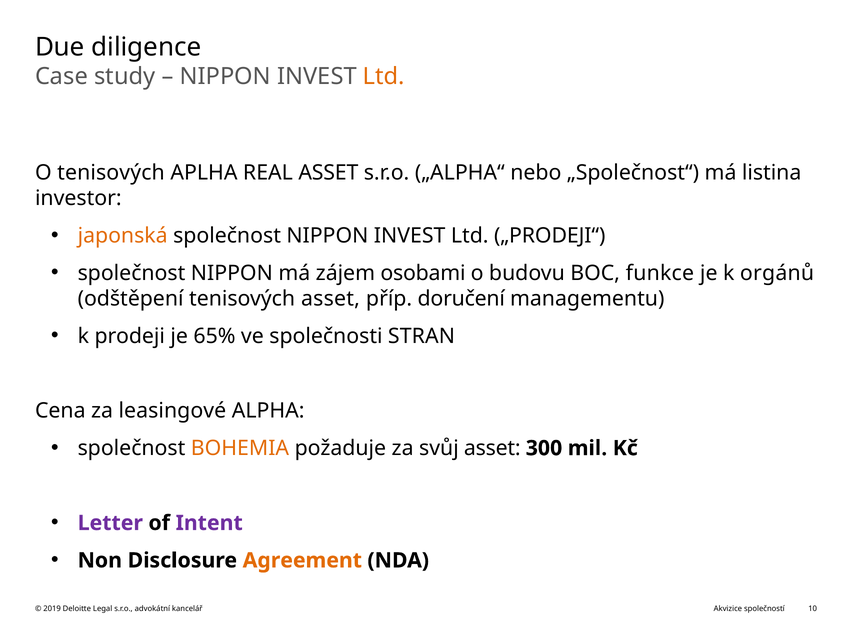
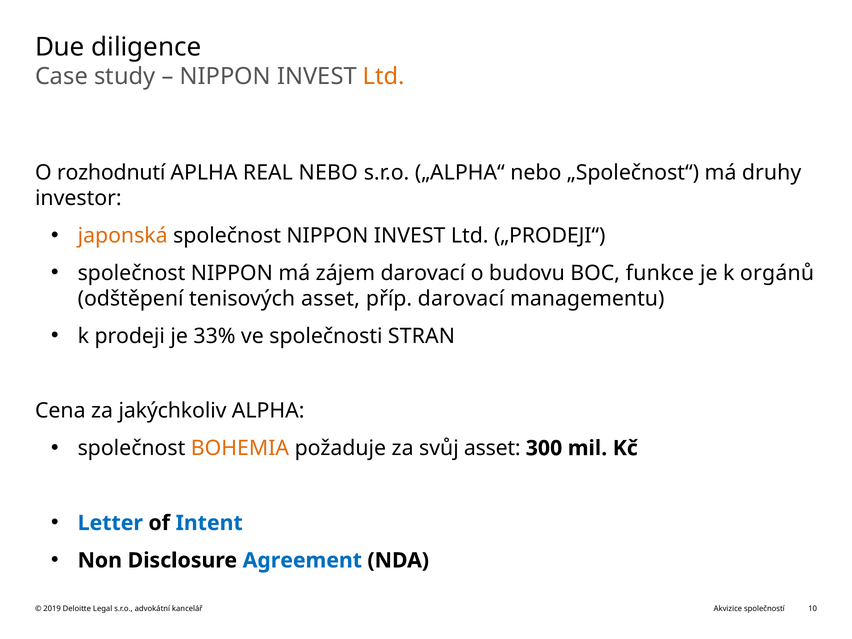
O tenisových: tenisových -> rozhodnutí
REAL ASSET: ASSET -> NEBO
listina: listina -> druhy
zájem osobami: osobami -> darovací
příp doručení: doručení -> darovací
65%: 65% -> 33%
leasingové: leasingové -> jakýchkoliv
Letter colour: purple -> blue
Intent colour: purple -> blue
Agreement colour: orange -> blue
